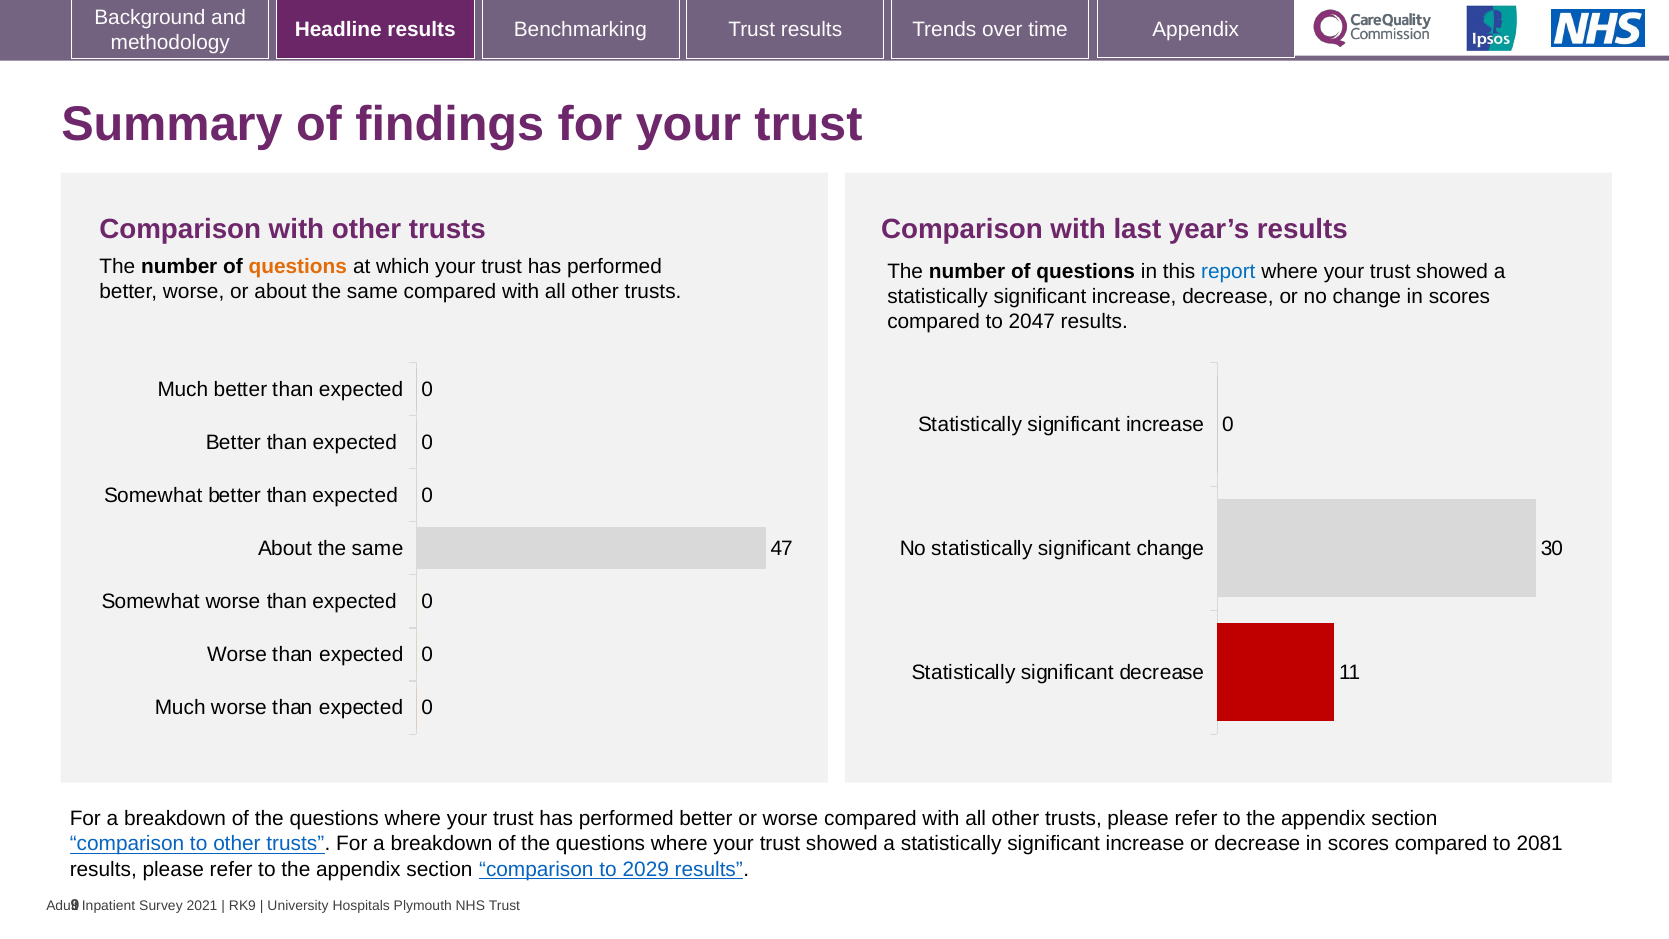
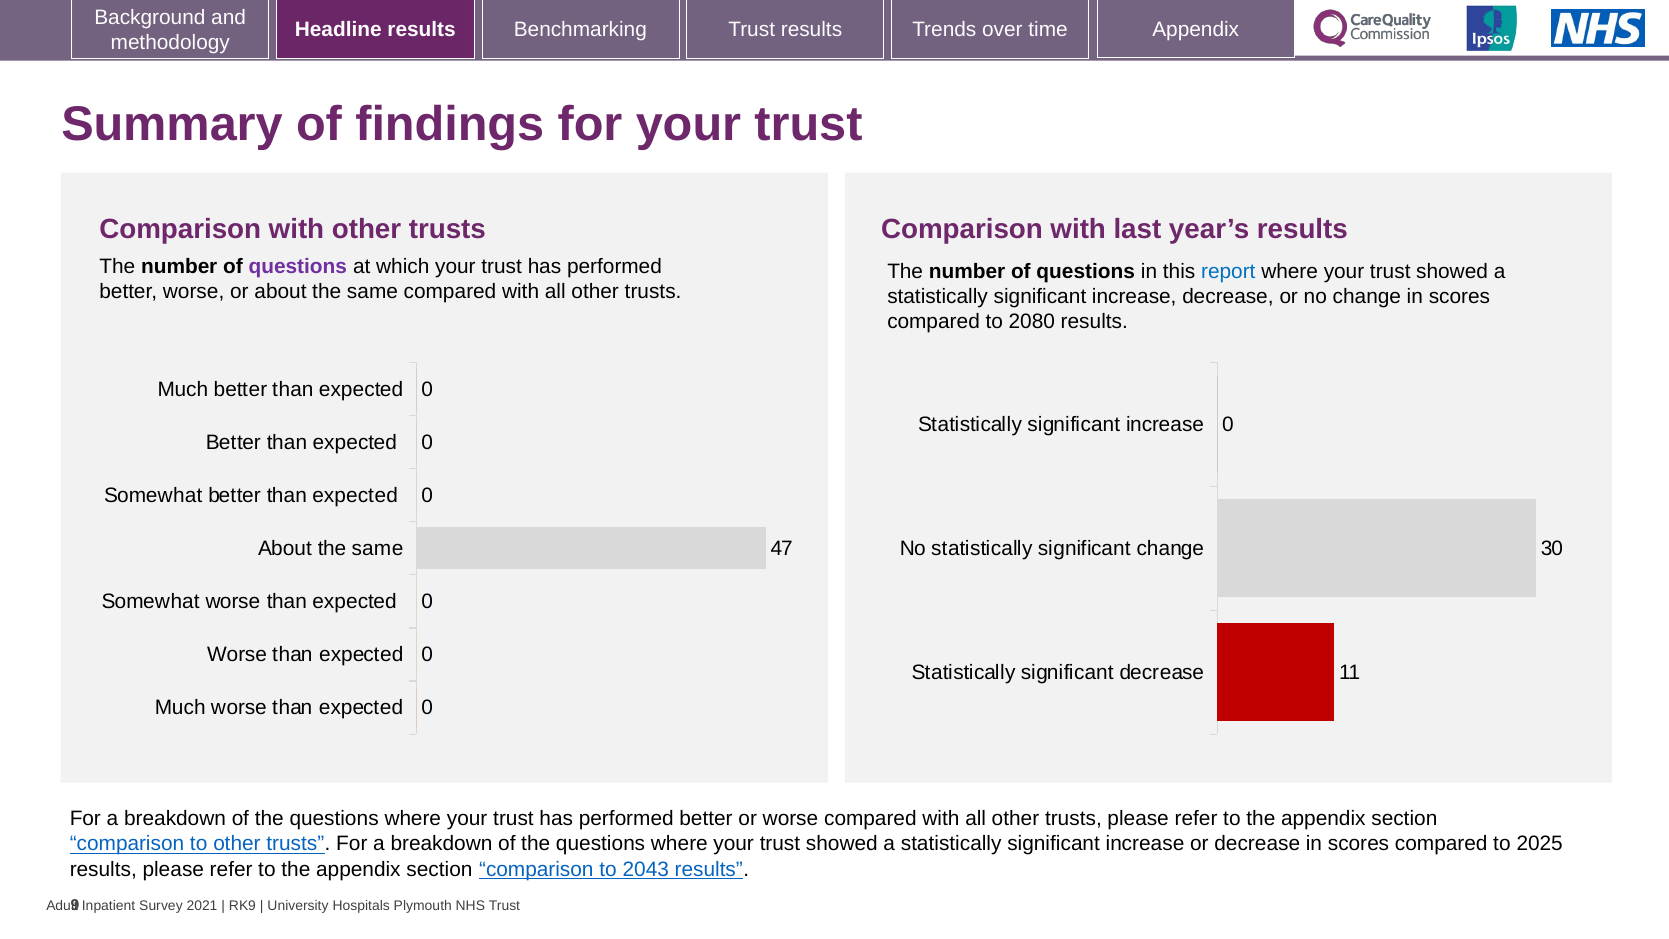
questions at (298, 267) colour: orange -> purple
2047: 2047 -> 2080
2081: 2081 -> 2025
2029: 2029 -> 2043
